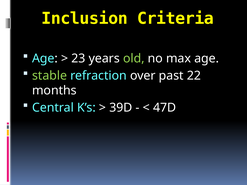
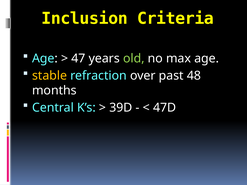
23: 23 -> 47
stable colour: light green -> yellow
22: 22 -> 48
